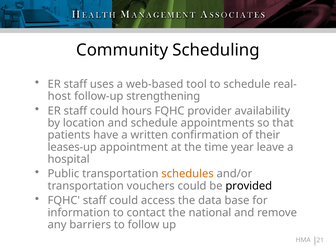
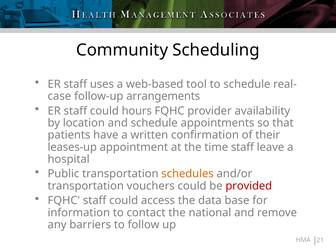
host: host -> case
strengthening: strengthening -> arrangements
time year: year -> staff
provided colour: black -> red
